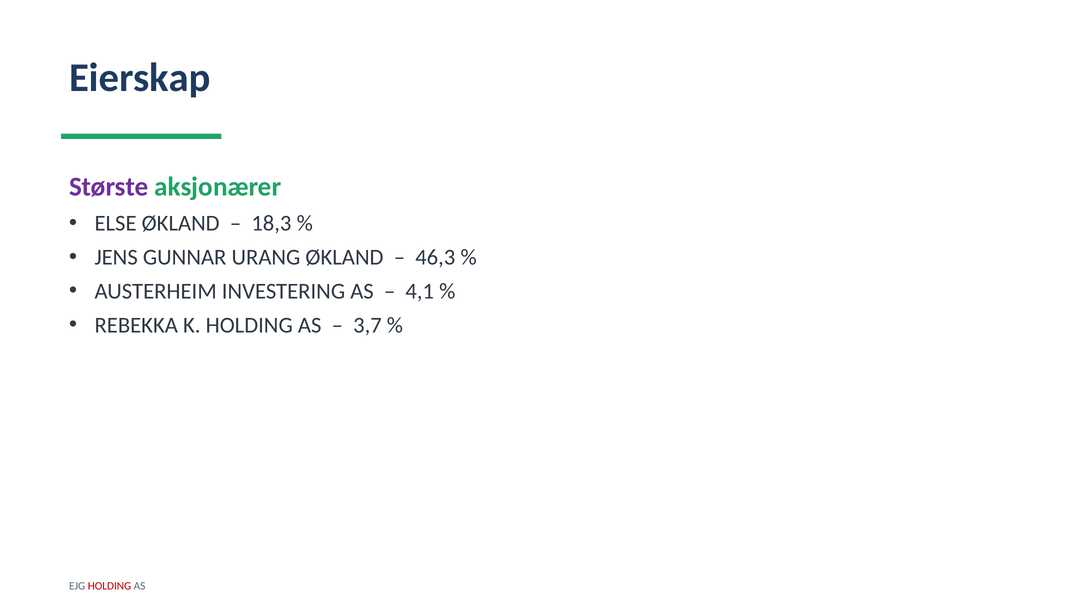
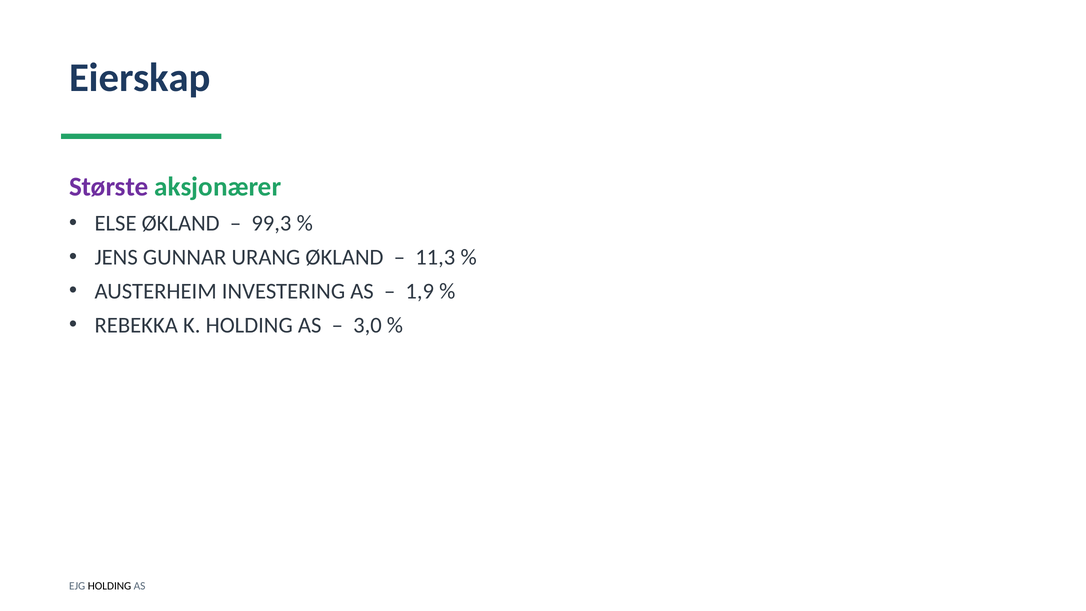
18,3: 18,3 -> 99,3
46,3: 46,3 -> 11,3
4,1: 4,1 -> 1,9
3,7: 3,7 -> 3,0
HOLDING at (110, 586) colour: red -> black
